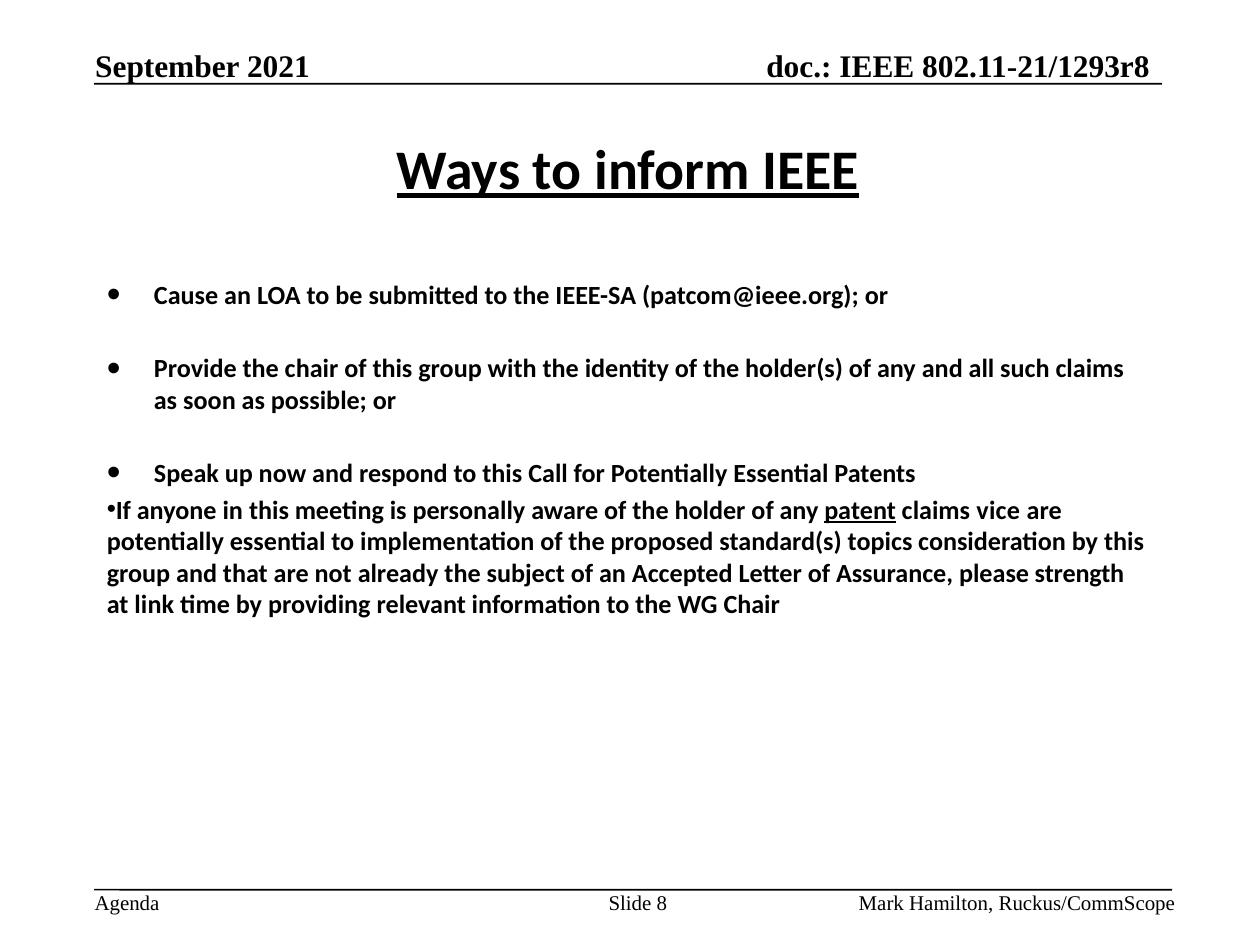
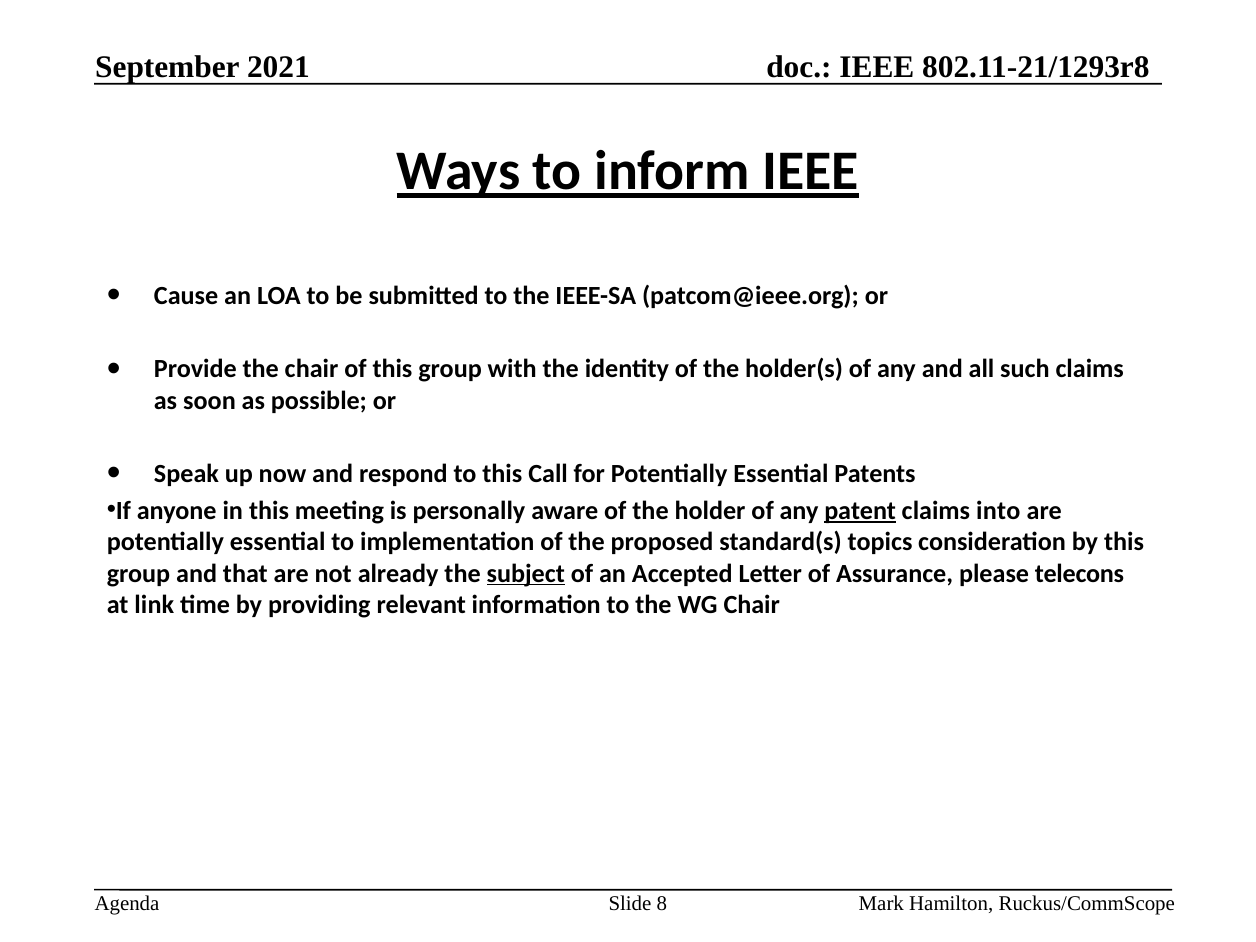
vice: vice -> into
subject underline: none -> present
strength: strength -> telecons
